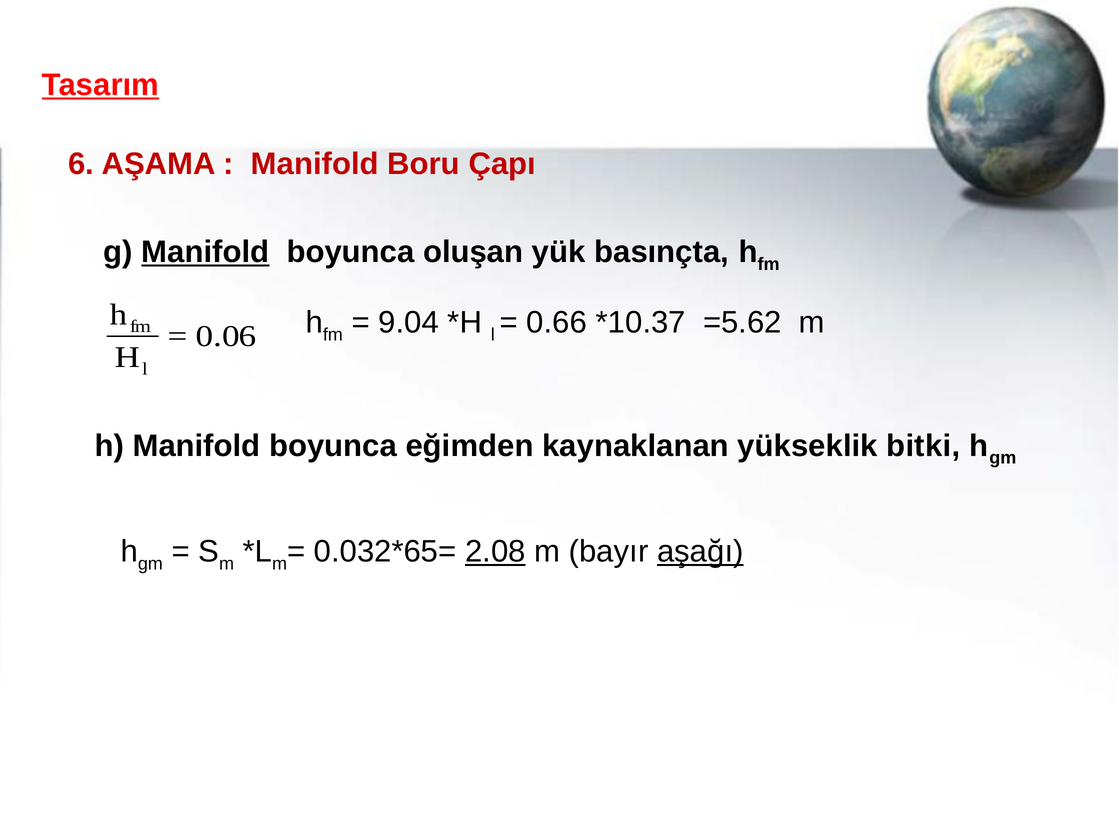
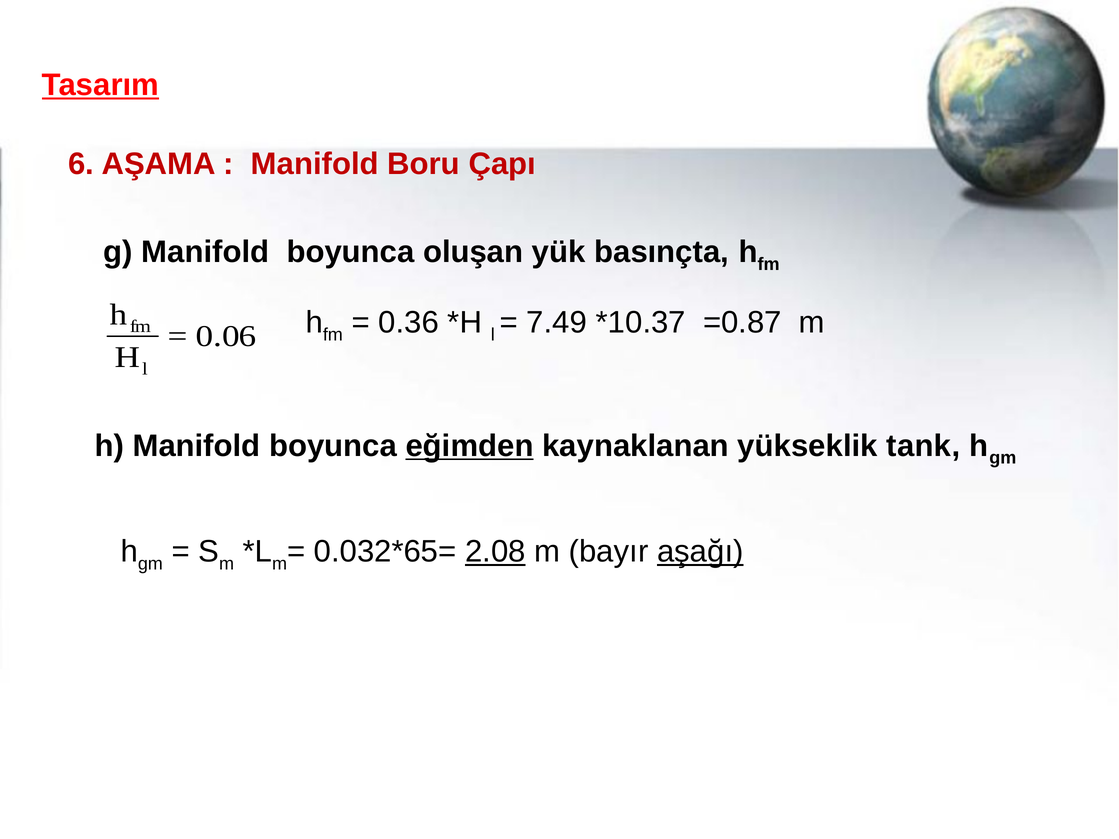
Manifold at (205, 252) underline: present -> none
9.04: 9.04 -> 0.36
0.66: 0.66 -> 7.49
=5.62: =5.62 -> =0.87
eğimden underline: none -> present
bitki: bitki -> tank
